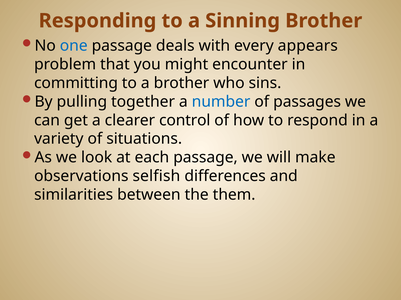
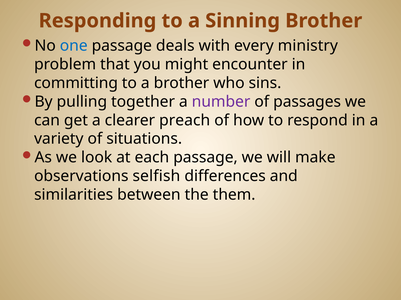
appears: appears -> ministry
number colour: blue -> purple
control: control -> preach
